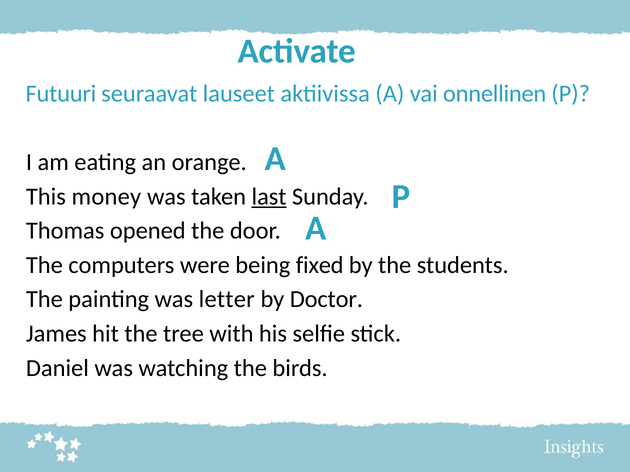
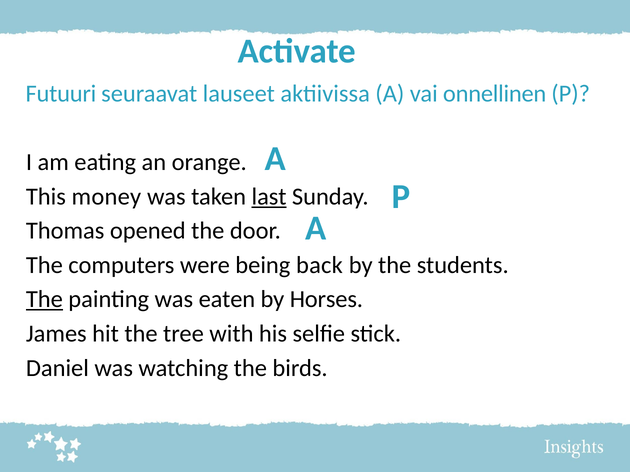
fixed: fixed -> back
The at (44, 300) underline: none -> present
letter: letter -> eaten
Doctor: Doctor -> Horses
